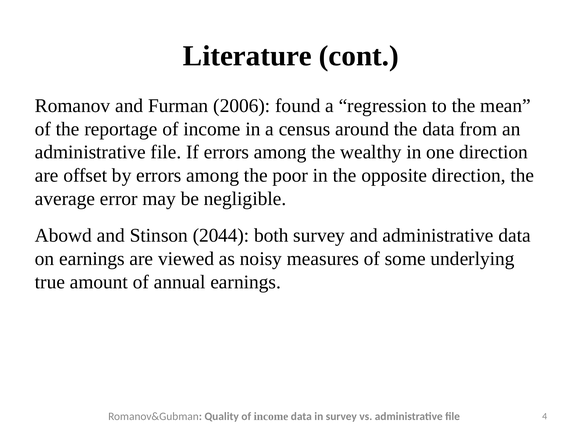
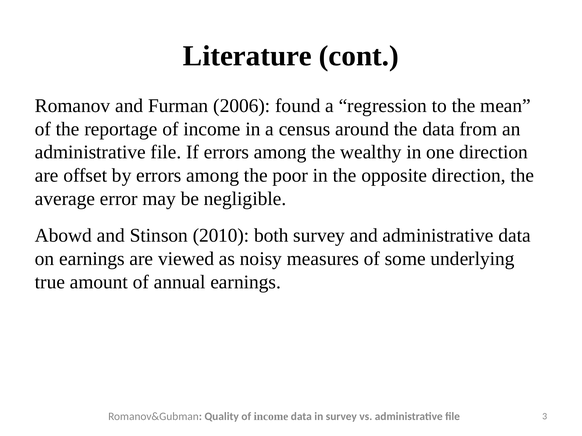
2044: 2044 -> 2010
4: 4 -> 3
